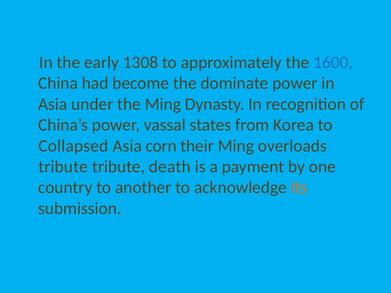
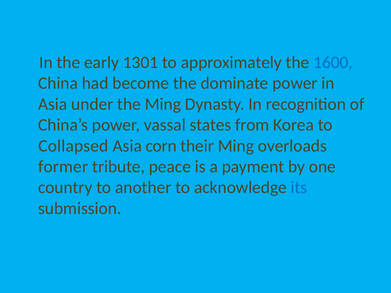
1308: 1308 -> 1301
tribute at (63, 167): tribute -> former
death: death -> peace
its colour: orange -> blue
